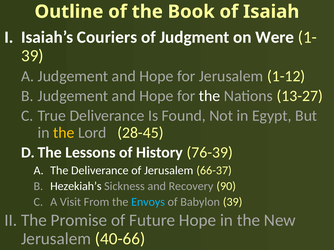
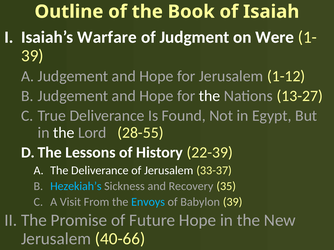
Couriers: Couriers -> Warfare
the at (64, 133) colour: yellow -> white
28-45: 28-45 -> 28-55
76-39: 76-39 -> 22-39
66-37: 66-37 -> 33-37
Hezekiah’s colour: white -> light blue
90: 90 -> 35
